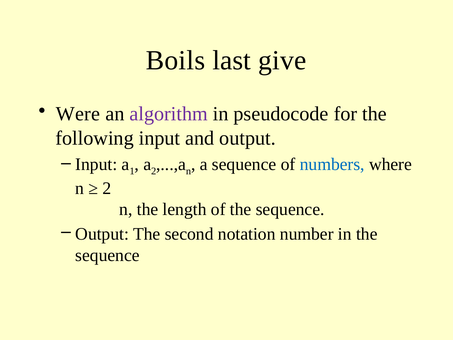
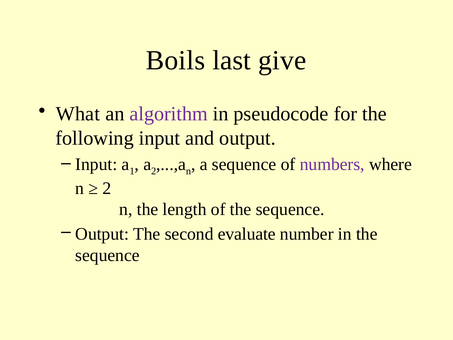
Were: Were -> What
numbers colour: blue -> purple
notation: notation -> evaluate
